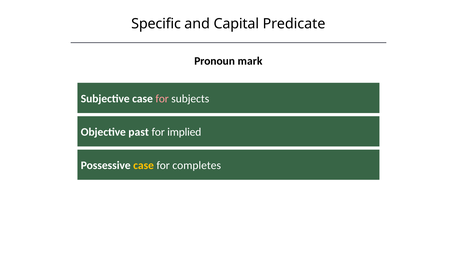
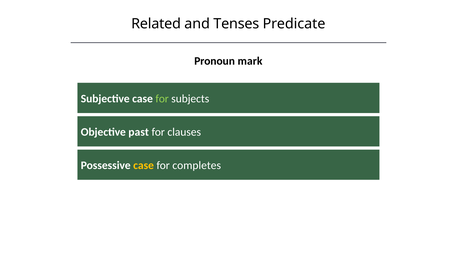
Specific: Specific -> Related
Capital: Capital -> Tenses
for at (162, 99) colour: pink -> light green
implied: implied -> clauses
